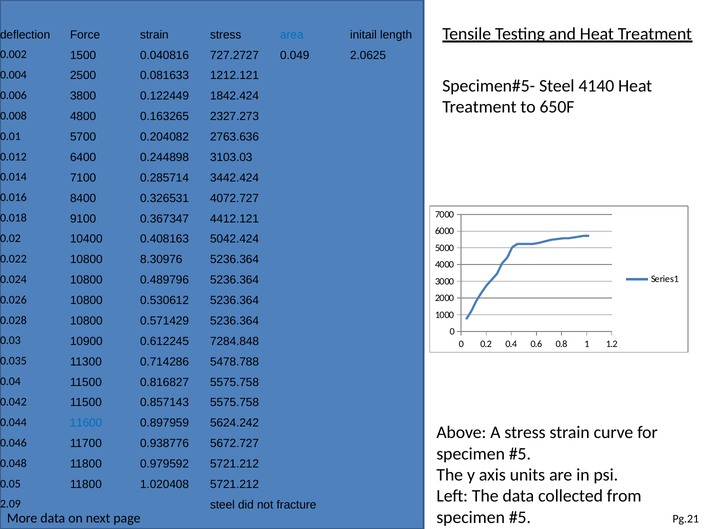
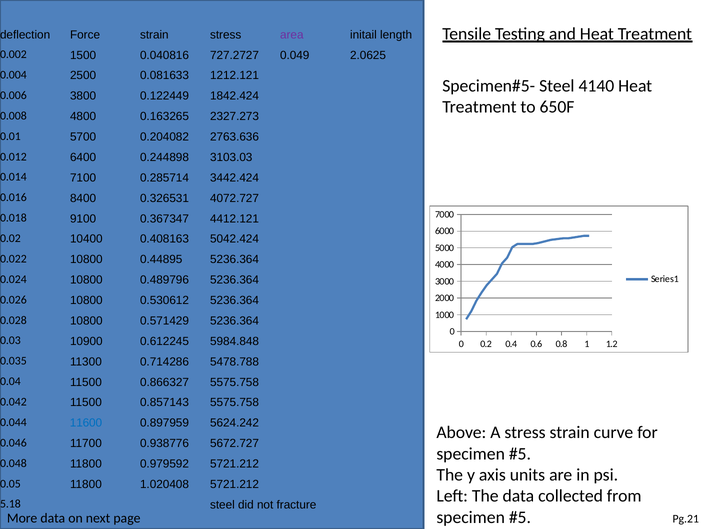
area colour: blue -> purple
8.30976: 8.30976 -> 0.44895
7284.848: 7284.848 -> 5984.848
0.816827: 0.816827 -> 0.866327
2.09: 2.09 -> 5.18
